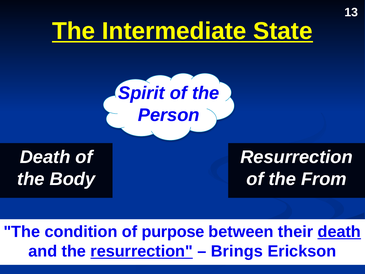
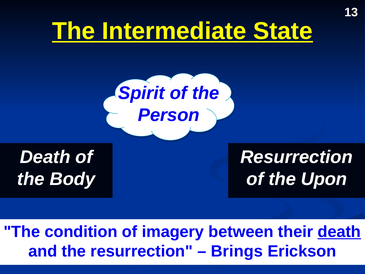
From: From -> Upon
purpose: purpose -> imagery
resurrection at (142, 251) underline: present -> none
